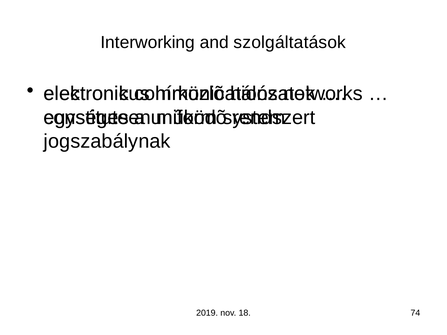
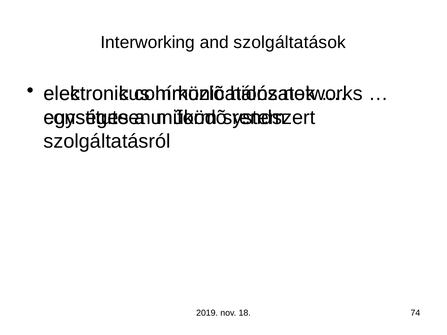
jogszabálynak: jogszabálynak -> szolgáltatásról
